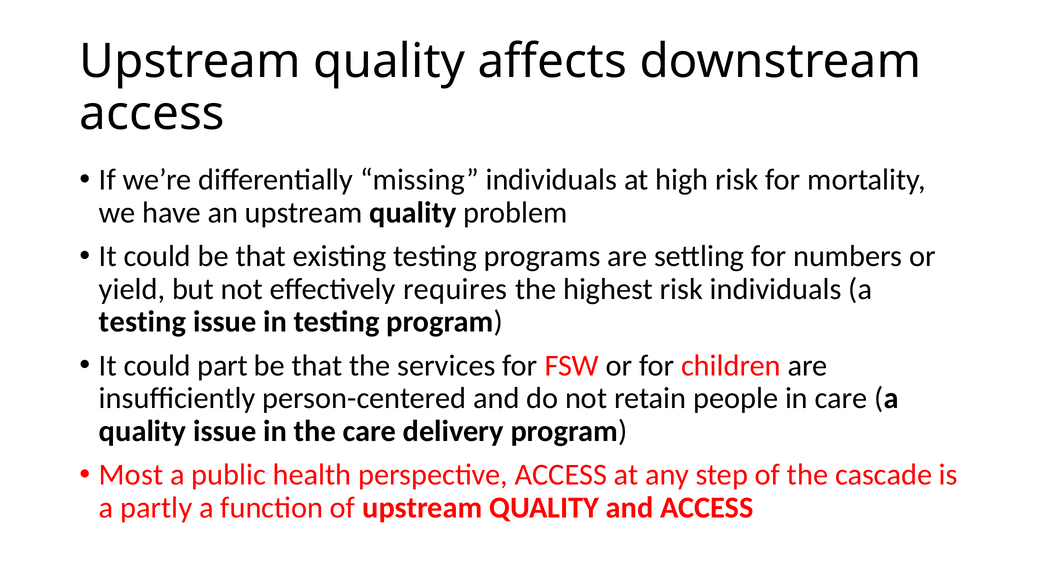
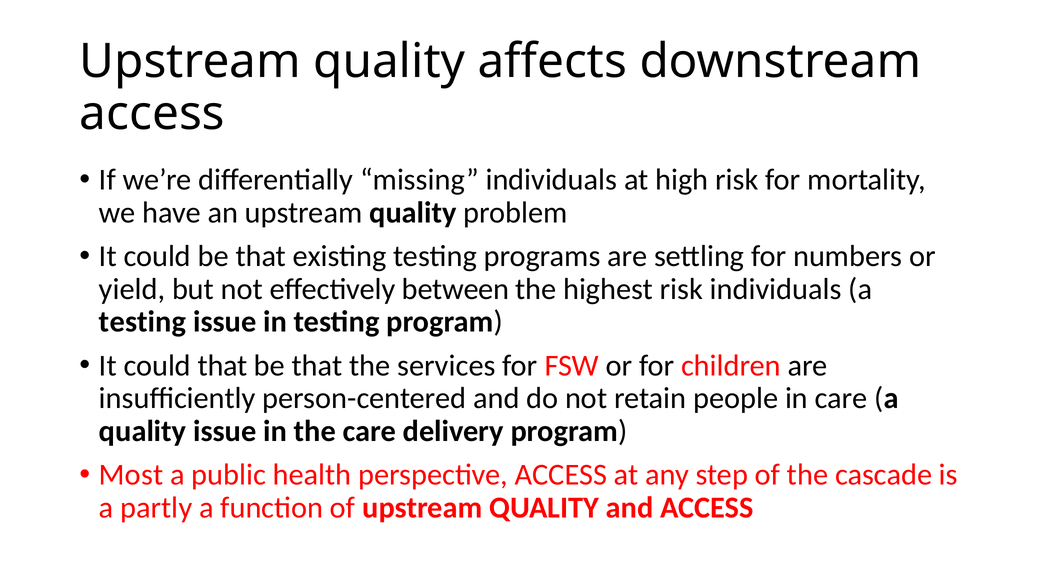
requires: requires -> between
could part: part -> that
